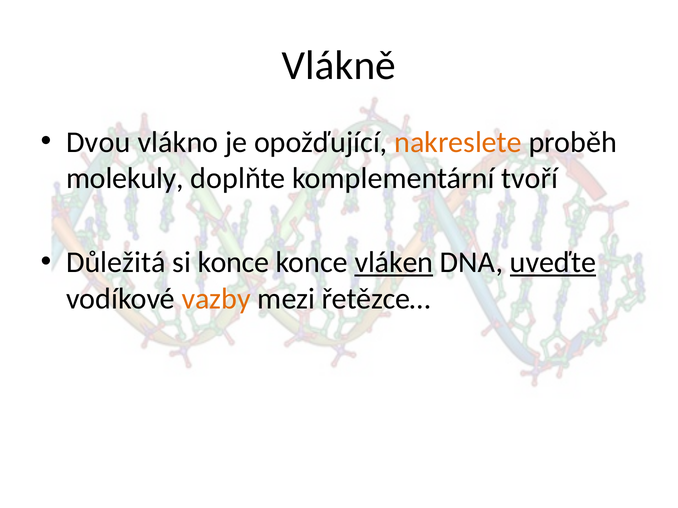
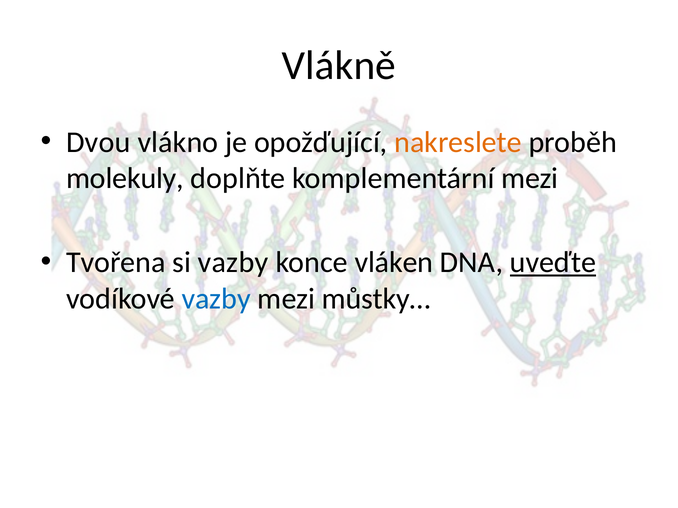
komplementární tvoří: tvoří -> mezi
Důležitá: Důležitá -> Tvořena
si konce: konce -> vazby
vláken underline: present -> none
vazby at (216, 299) colour: orange -> blue
řetězce…: řetězce… -> můstky…
